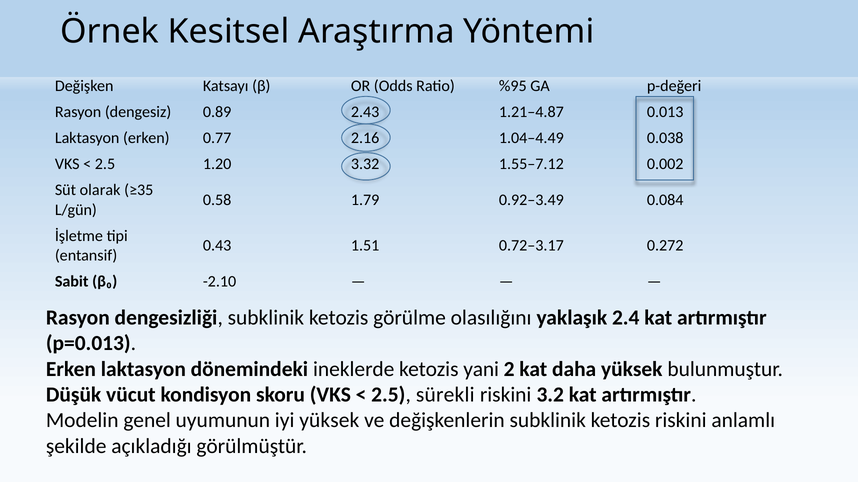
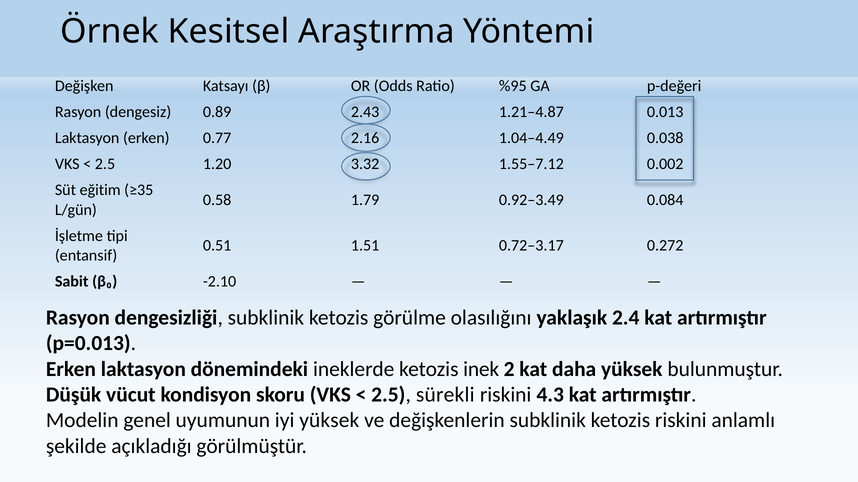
olarak: olarak -> eğitim
0.43: 0.43 -> 0.51
yani: yani -> inek
3.2: 3.2 -> 4.3
